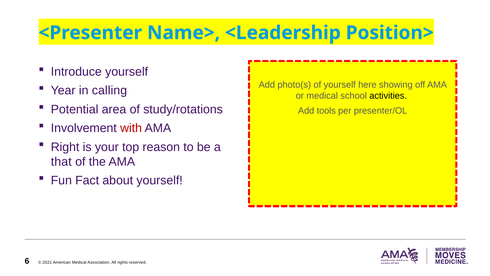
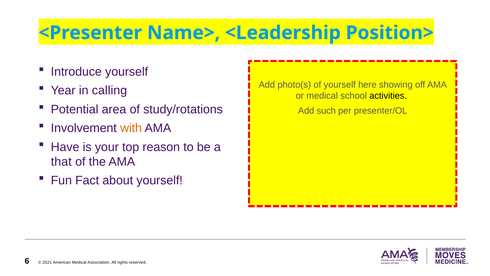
tools: tools -> such
with colour: red -> orange
Right: Right -> Have
